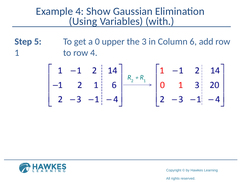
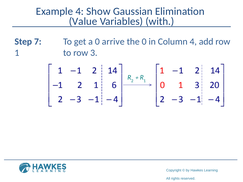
Using: Using -> Value
5: 5 -> 7
upper: upper -> arrive
the 3: 3 -> 0
Column 6: 6 -> 4
row 4: 4 -> 3
